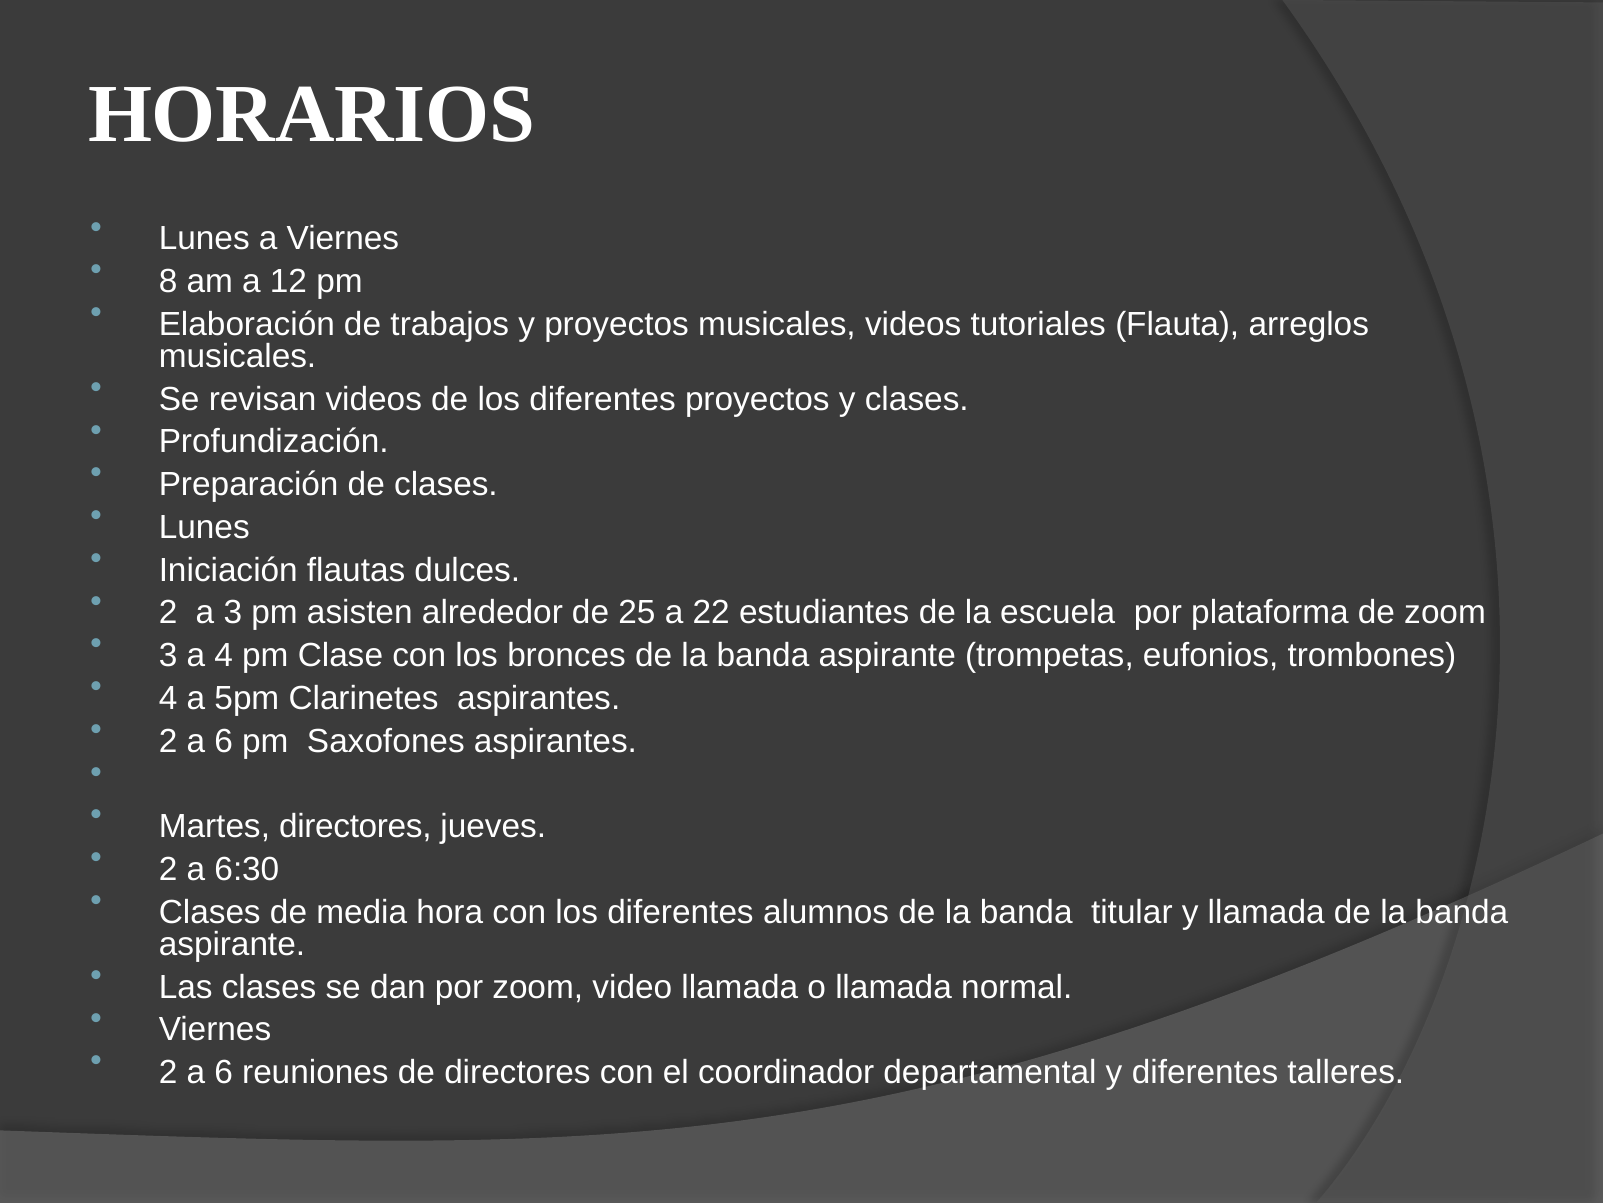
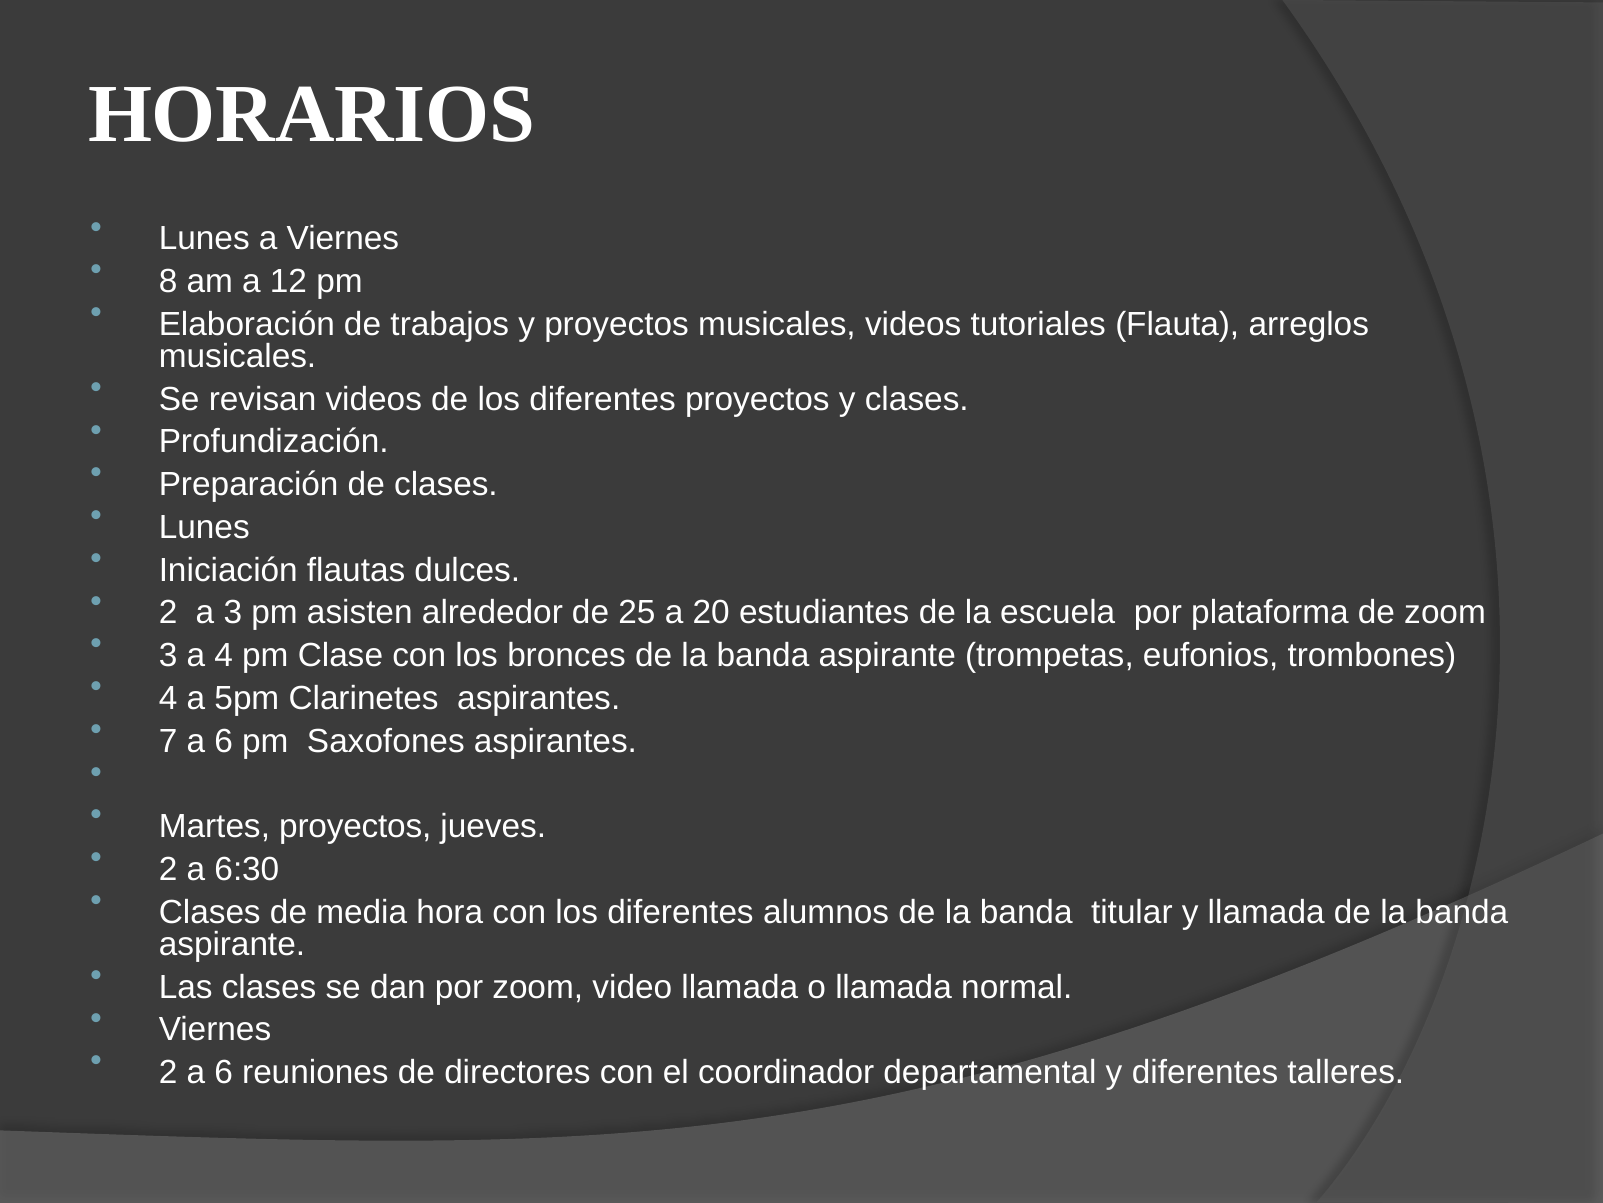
22: 22 -> 20
2 at (168, 741): 2 -> 7
Martes directores: directores -> proyectos
